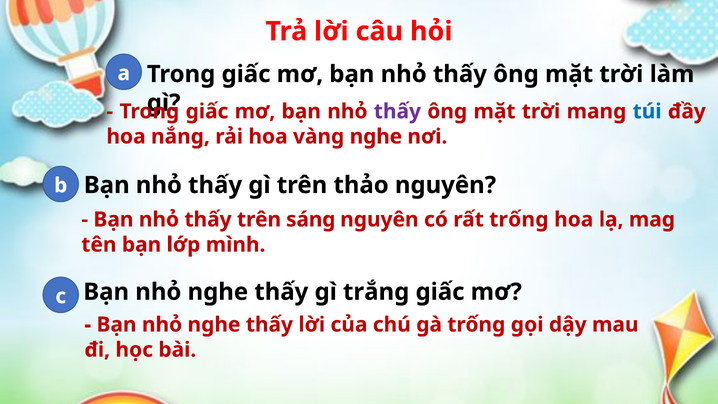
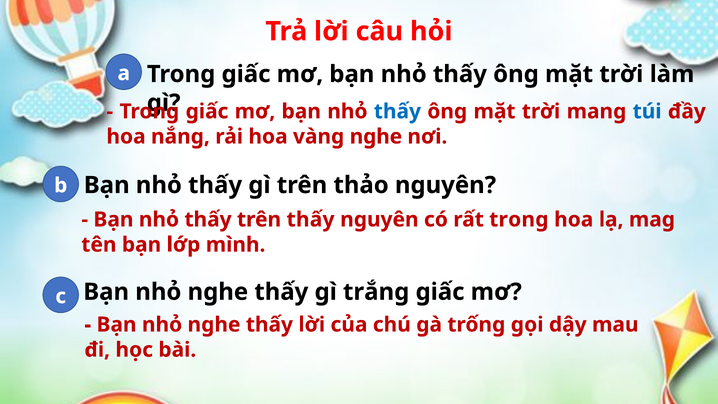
thấy at (397, 111) colour: purple -> blue
trên sáng: sáng -> thấy
rất trống: trống -> trong
